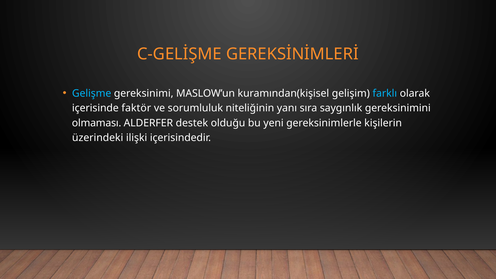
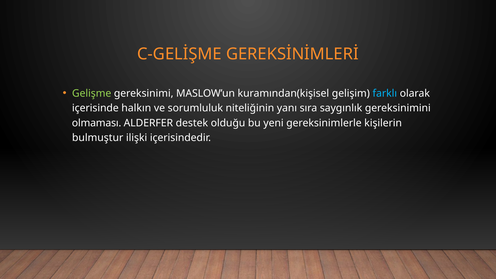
Gelişme colour: light blue -> light green
faktör: faktör -> halkın
üzerindeki: üzerindeki -> bulmuştur
